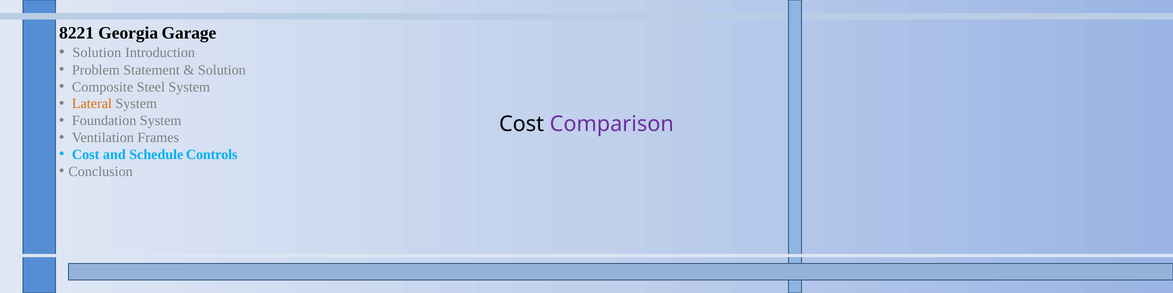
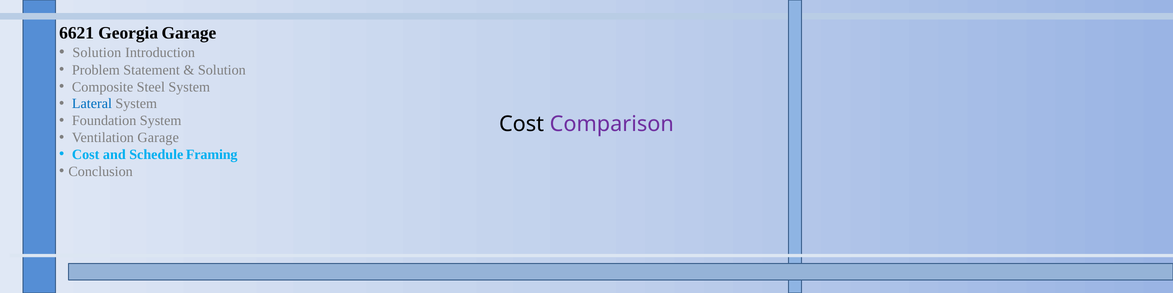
8221: 8221 -> 6621
Lateral colour: orange -> blue
Ventilation Frames: Frames -> Garage
Controls: Controls -> Framing
